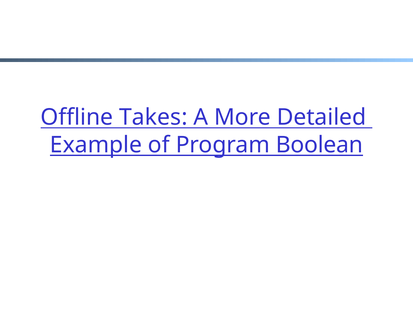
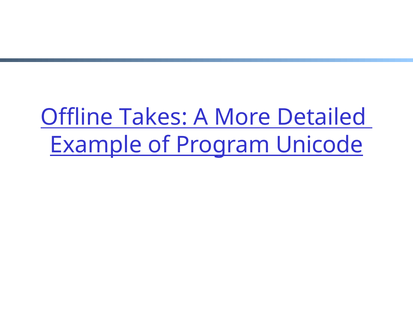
Boolean: Boolean -> Unicode
